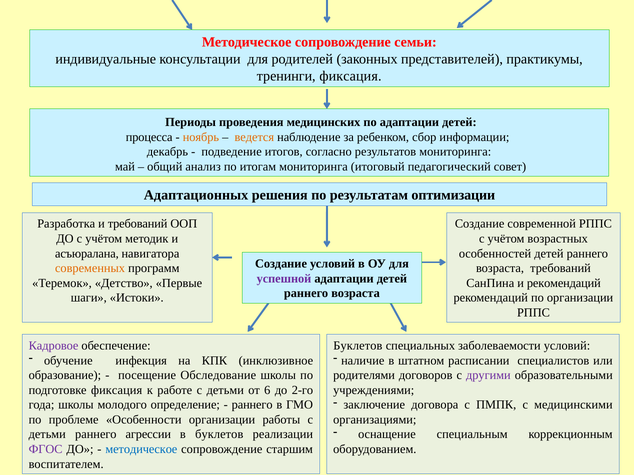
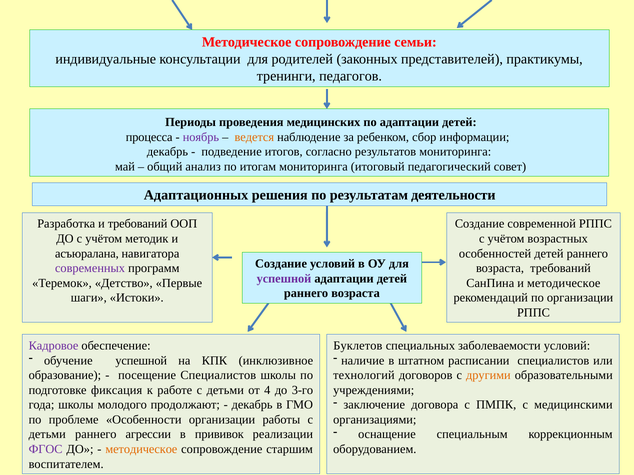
тренинги фиксация: фиксация -> педагогов
ноябрь colour: orange -> purple
оптимизации: оптимизации -> деятельности
современных colour: orange -> purple
и рекомендаций: рекомендаций -> методическое
обучение инфекция: инфекция -> успешной
посещение Обследование: Обследование -> Специалистов
родителями: родителями -> технологий
другими colour: purple -> orange
6: 6 -> 4
2-го: 2-го -> 3-го
определение: определение -> продолжают
раннего at (252, 405): раннего -> декабрь
в буклетов: буклетов -> прививок
методическое at (141, 450) colour: blue -> orange
